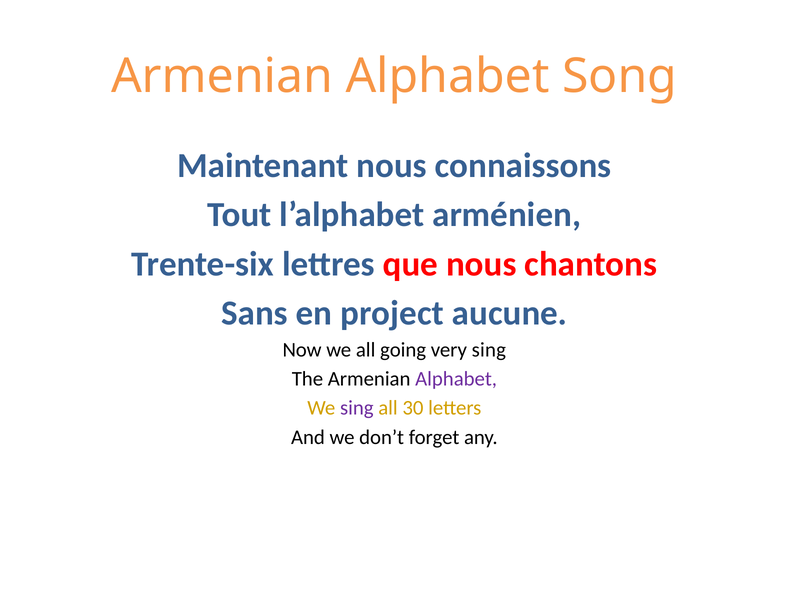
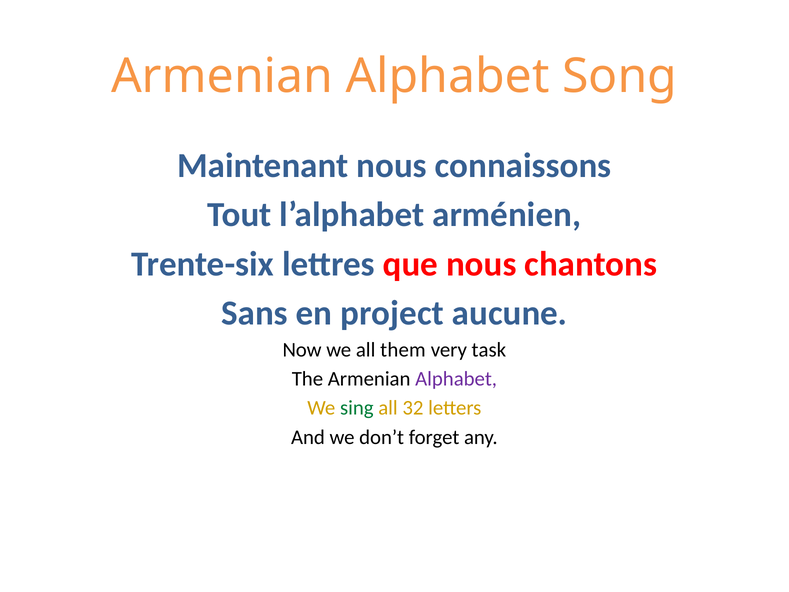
going: going -> them
very sing: sing -> task
sing at (357, 408) colour: purple -> green
30: 30 -> 32
